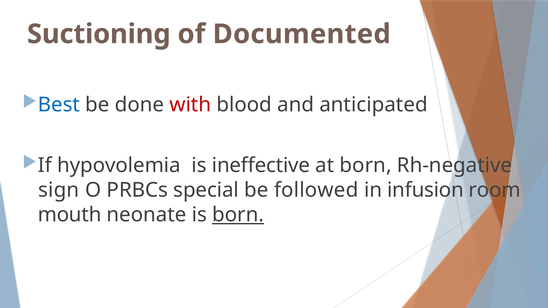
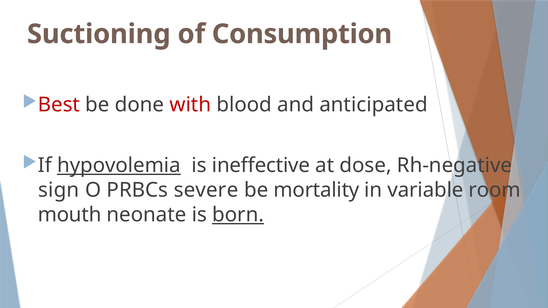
Documented: Documented -> Consumption
Best colour: blue -> red
hypovolemia underline: none -> present
at born: born -> dose
special: special -> severe
followed: followed -> mortality
infusion: infusion -> variable
